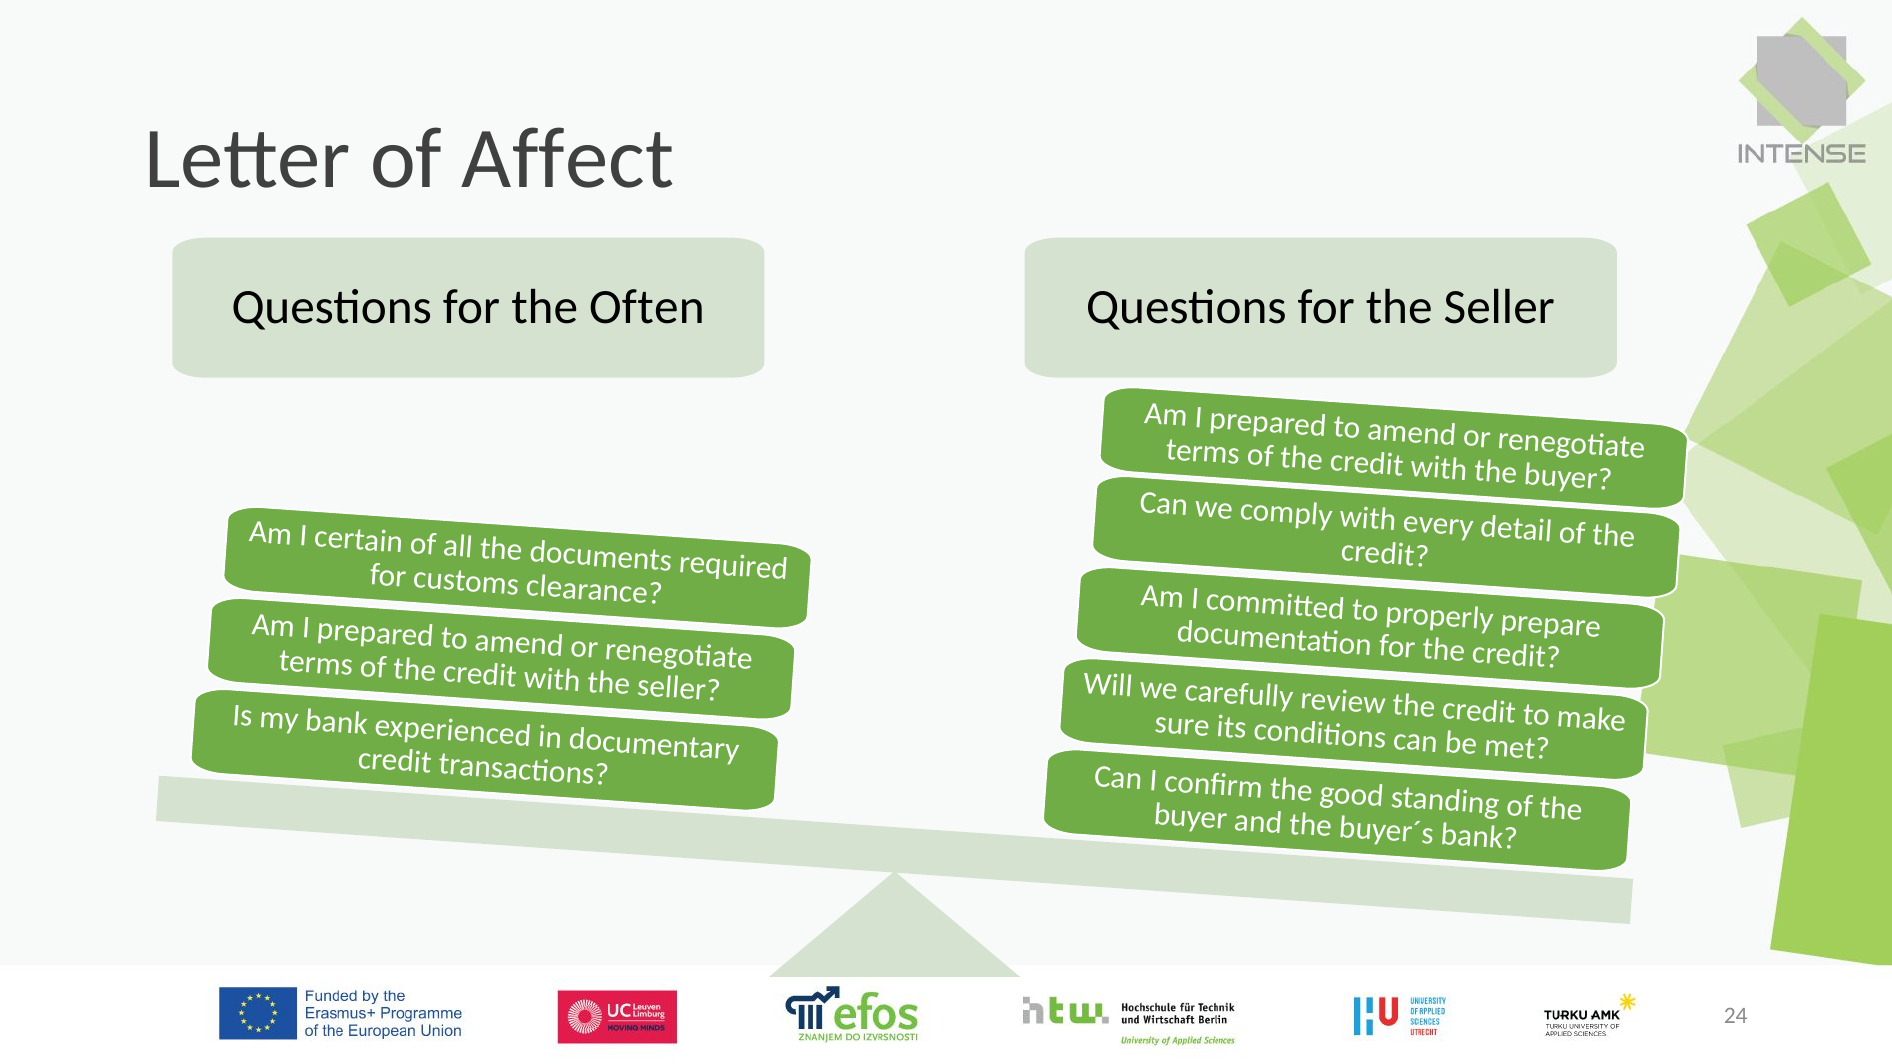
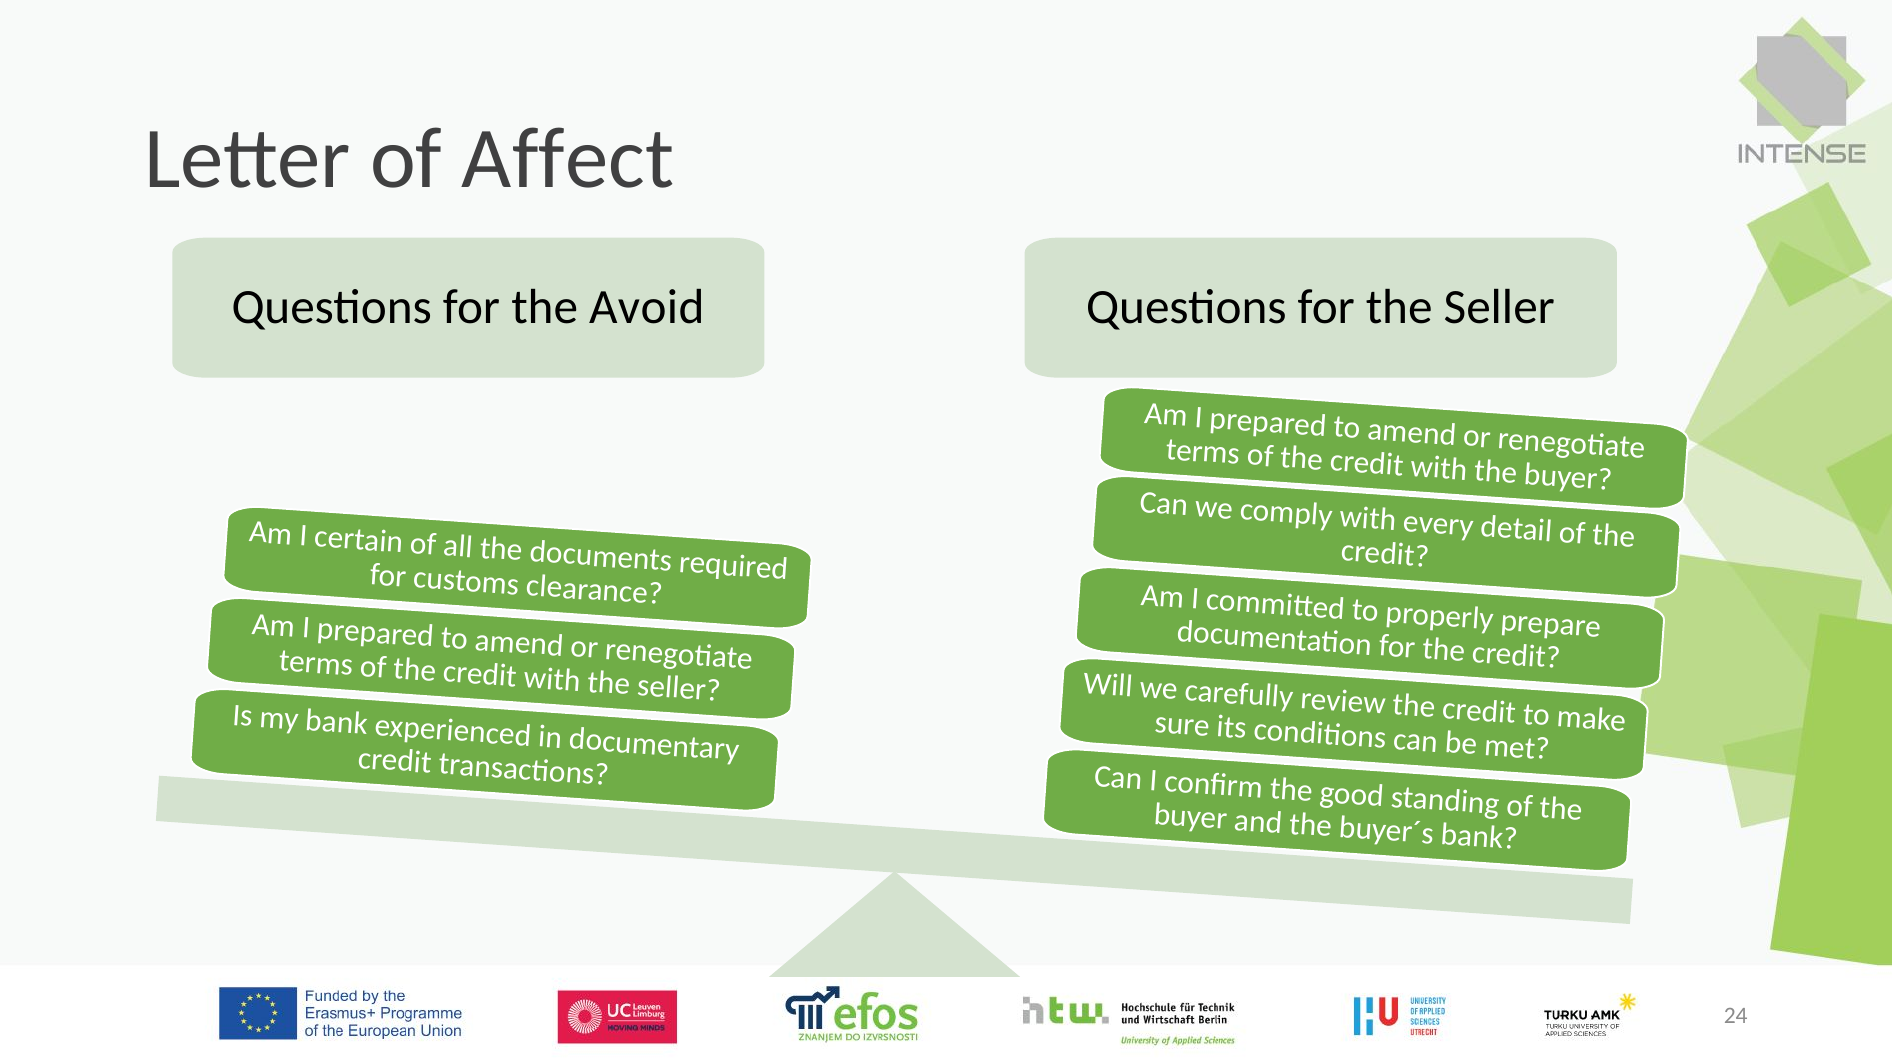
Often: Often -> Avoid
